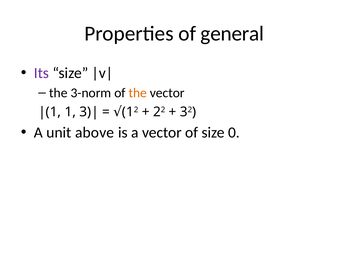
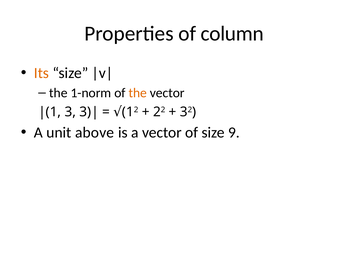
general: general -> column
Its colour: purple -> orange
3-norm: 3-norm -> 1-norm
1 at (70, 112): 1 -> 3
0: 0 -> 9
